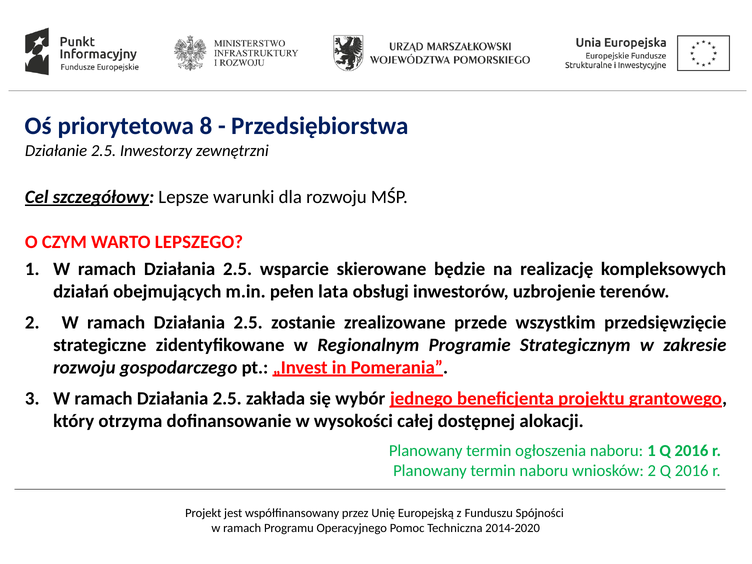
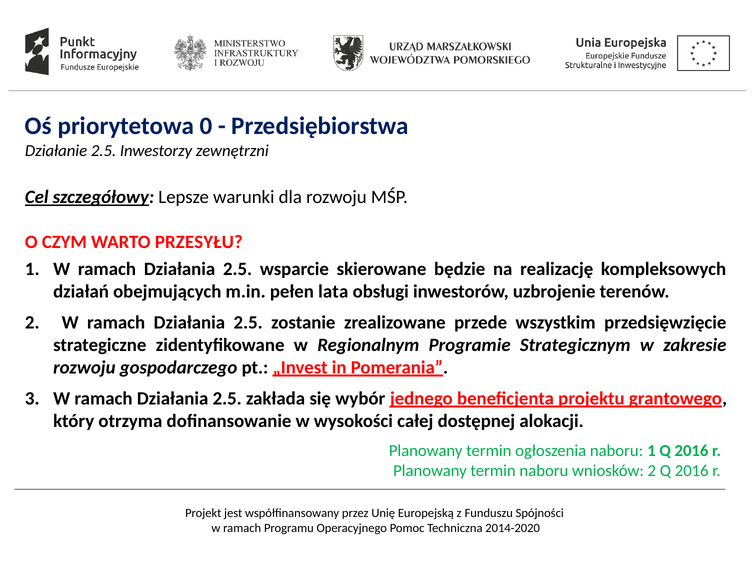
8: 8 -> 0
LEPSZEGO: LEPSZEGO -> PRZESYŁU
